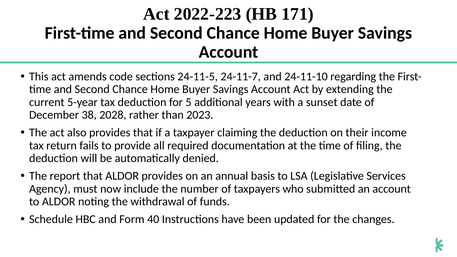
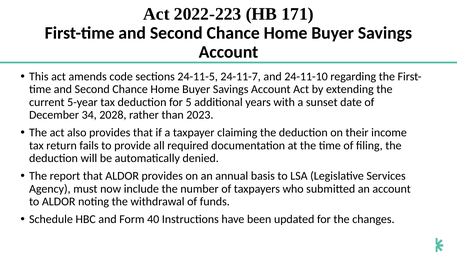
38: 38 -> 34
